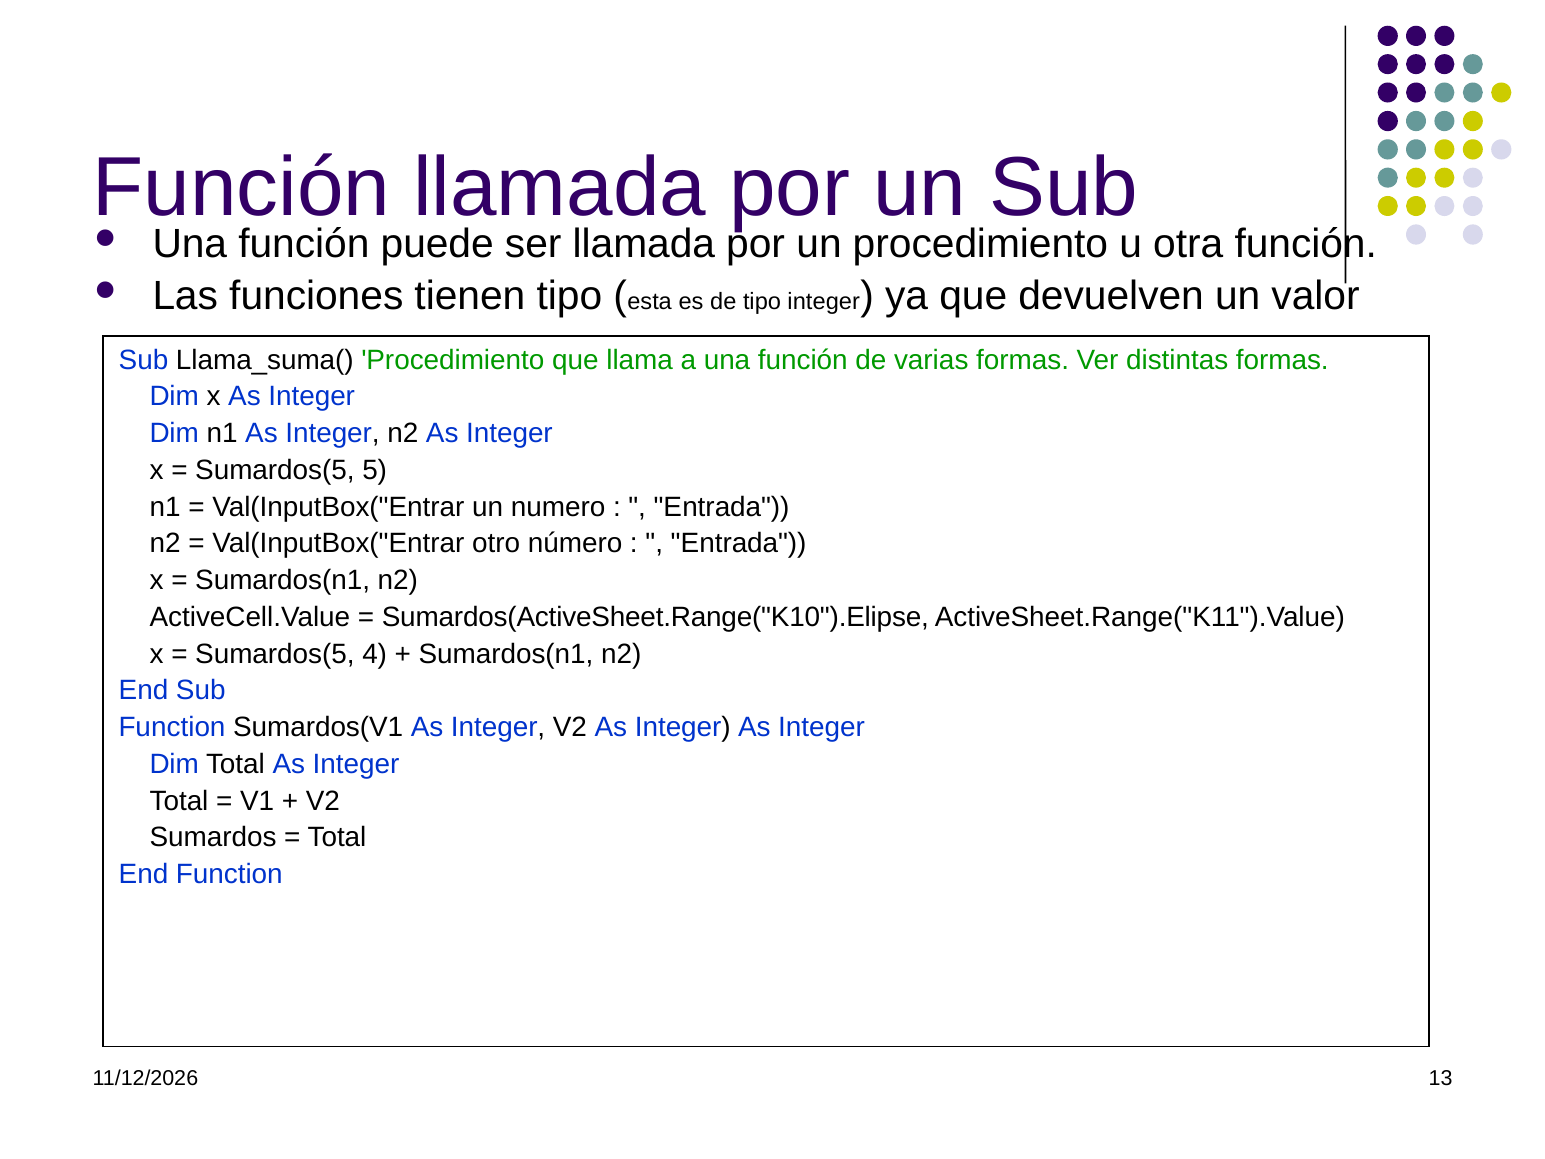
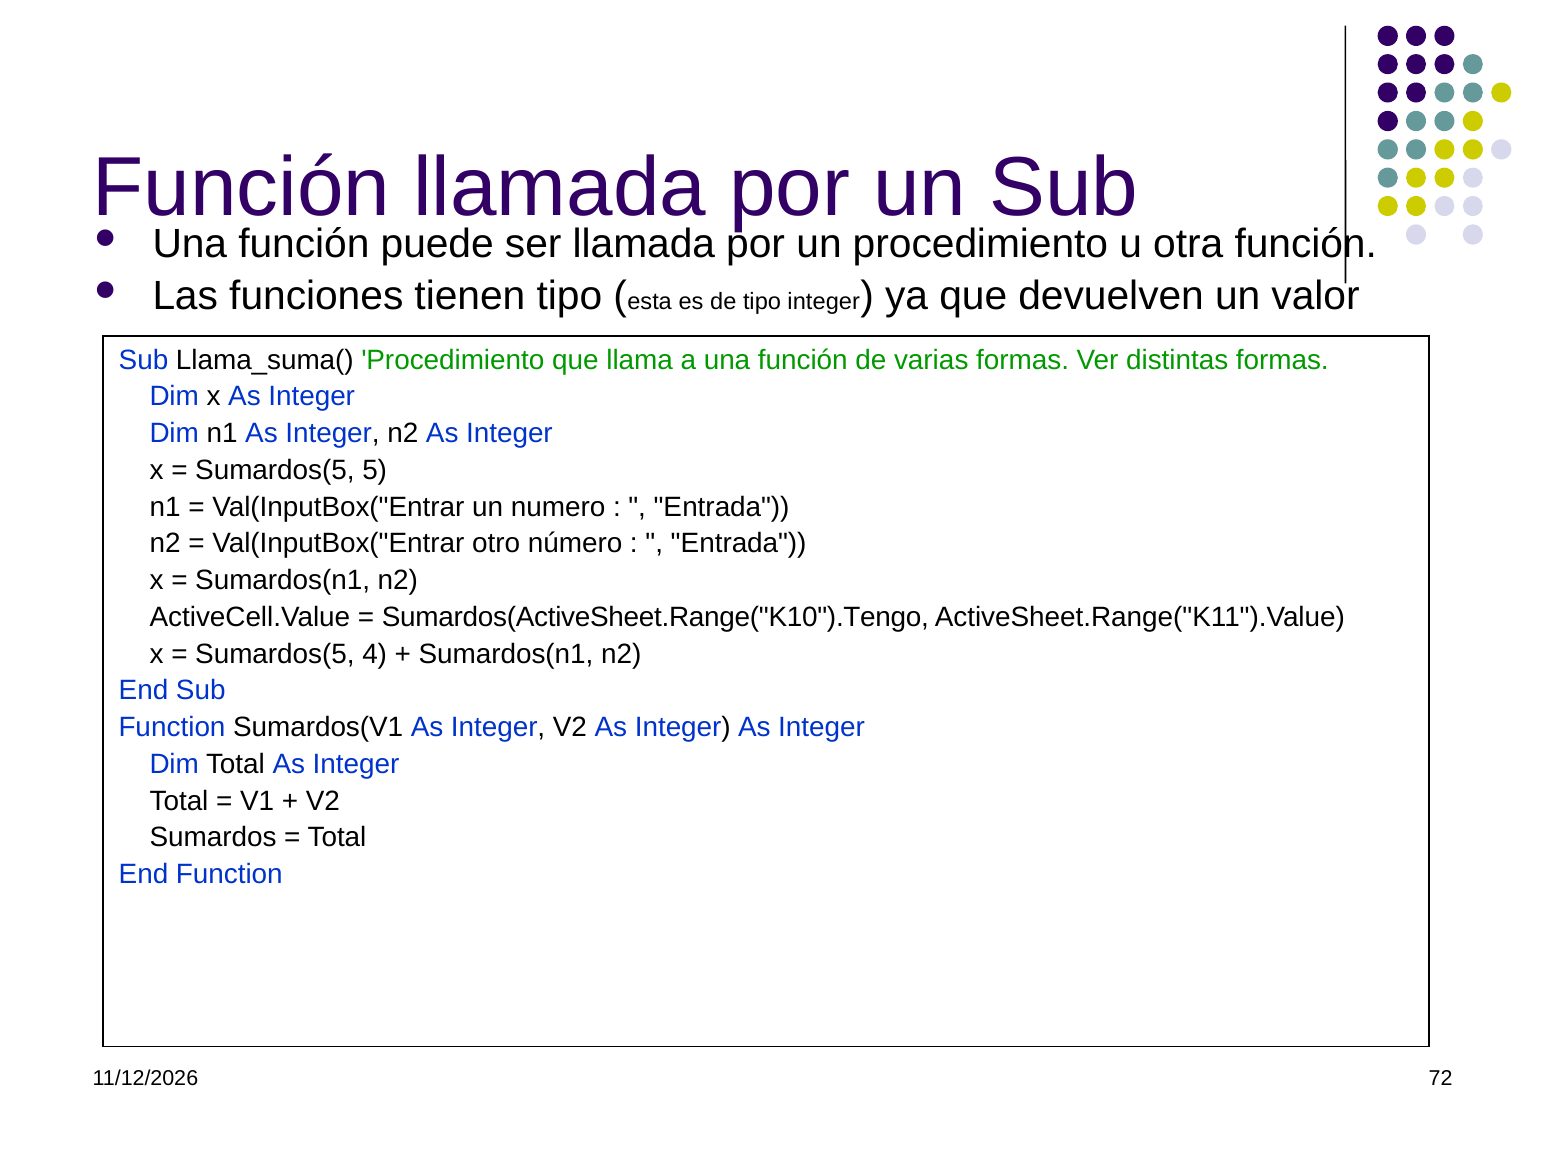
Sumardos(ActiveSheet.Range("K10").Elipse: Sumardos(ActiveSheet.Range("K10").Elipse -> Sumardos(ActiveSheet.Range("K10").Tengo
13: 13 -> 72
